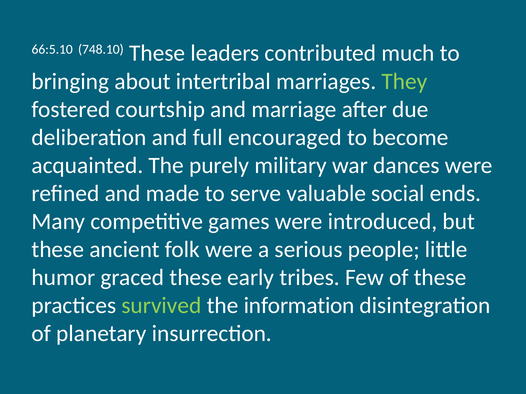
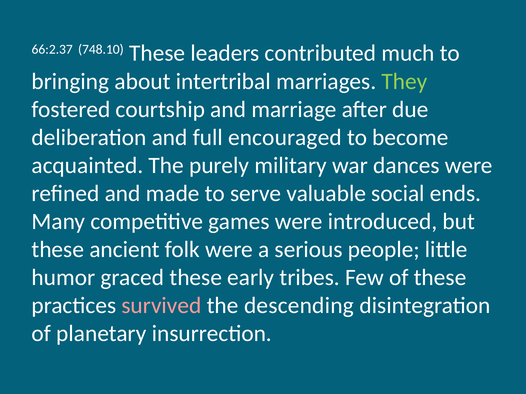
66:5.10: 66:5.10 -> 66:2.37
survived colour: light green -> pink
information: information -> descending
